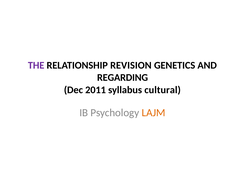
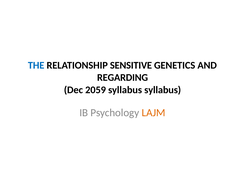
THE colour: purple -> blue
REVISION: REVISION -> SENSITIVE
2011: 2011 -> 2059
syllabus cultural: cultural -> syllabus
